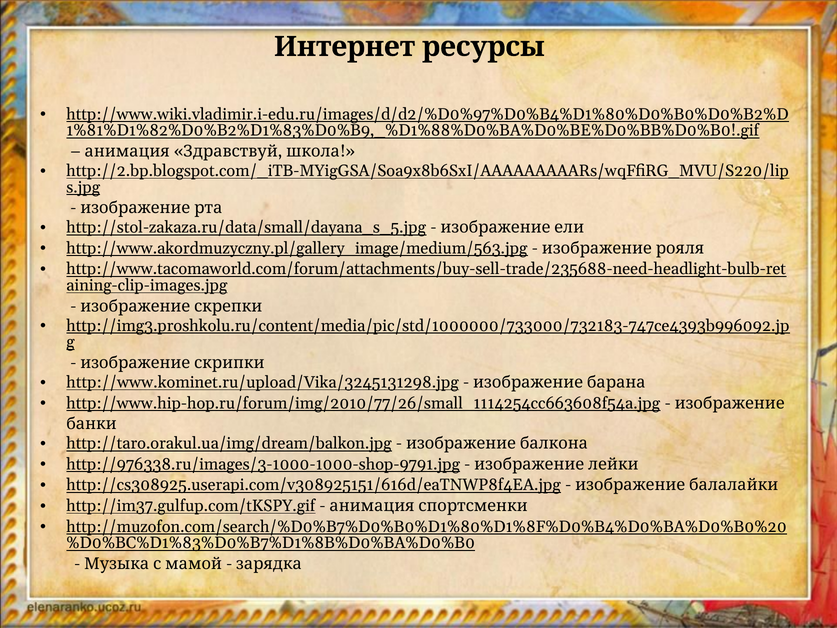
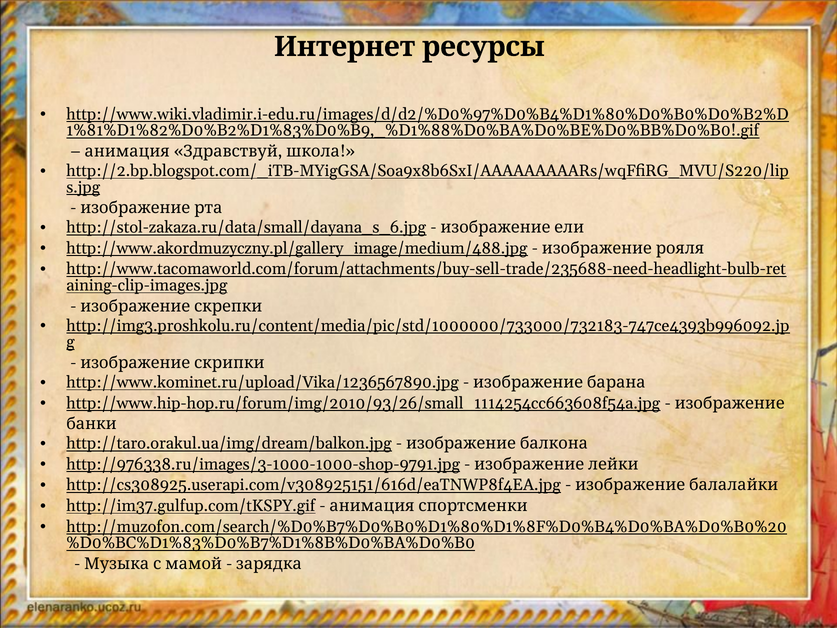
http://stol-zakaza.ru/data/small/dayana_s_5.jpg: http://stol-zakaza.ru/data/small/dayana_s_5.jpg -> http://stol-zakaza.ru/data/small/dayana_s_6.jpg
http://www.akordmuzyczny.pl/gallery_image/medium/563.jpg: http://www.akordmuzyczny.pl/gallery_image/medium/563.jpg -> http://www.akordmuzyczny.pl/gallery_image/medium/488.jpg
http://www.kominet.ru/upload/Vika/3245131298.jpg: http://www.kominet.ru/upload/Vika/3245131298.jpg -> http://www.kominet.ru/upload/Vika/1236567890.jpg
http://www.hip-hop.ru/forum/img/2010/77/26/small_1114254cc663608f54a.jpg: http://www.hip-hop.ru/forum/img/2010/77/26/small_1114254cc663608f54a.jpg -> http://www.hip-hop.ru/forum/img/2010/93/26/small_1114254cc663608f54a.jpg
